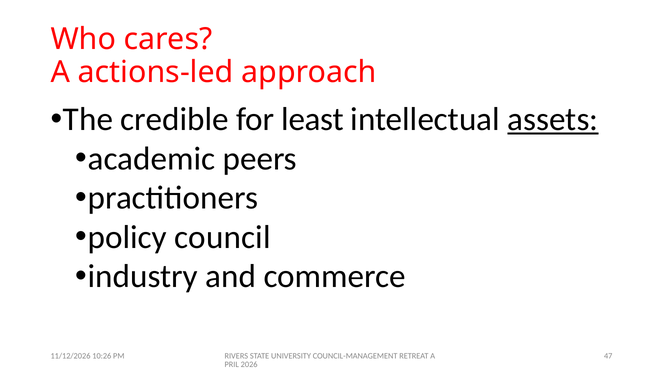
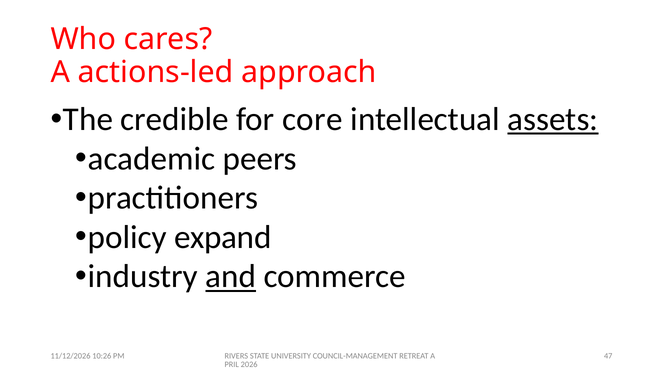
least: least -> core
council: council -> expand
and underline: none -> present
